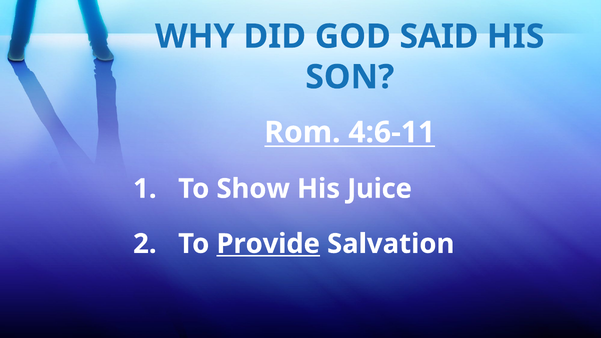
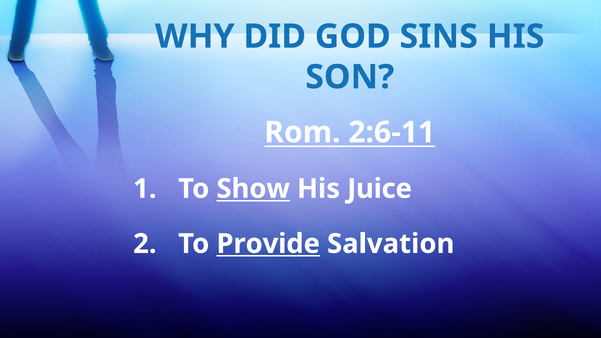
SAID: SAID -> SINS
4:6-11: 4:6-11 -> 2:6-11
Show underline: none -> present
